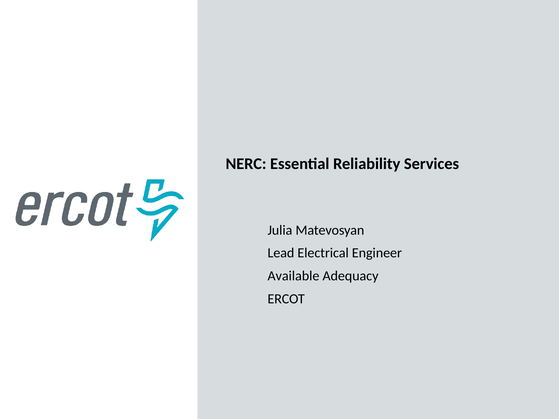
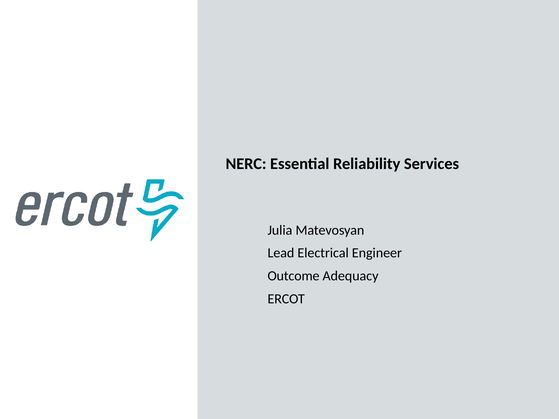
Available: Available -> Outcome
